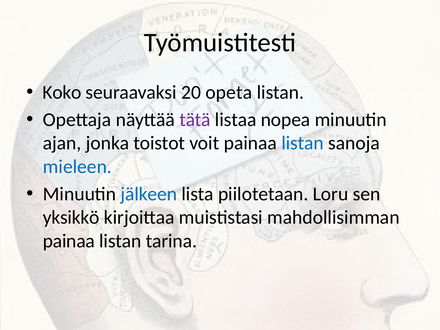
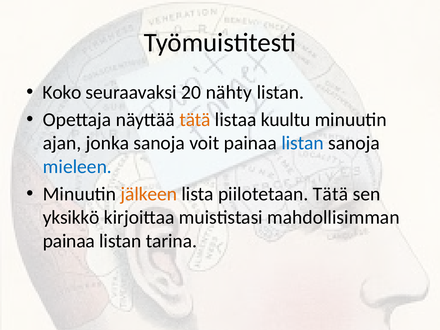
opeta: opeta -> nähty
tätä at (195, 120) colour: purple -> orange
nopea: nopea -> kuultu
jonka toistot: toistot -> sanoja
jälkeen colour: blue -> orange
piilotetaan Loru: Loru -> Tätä
